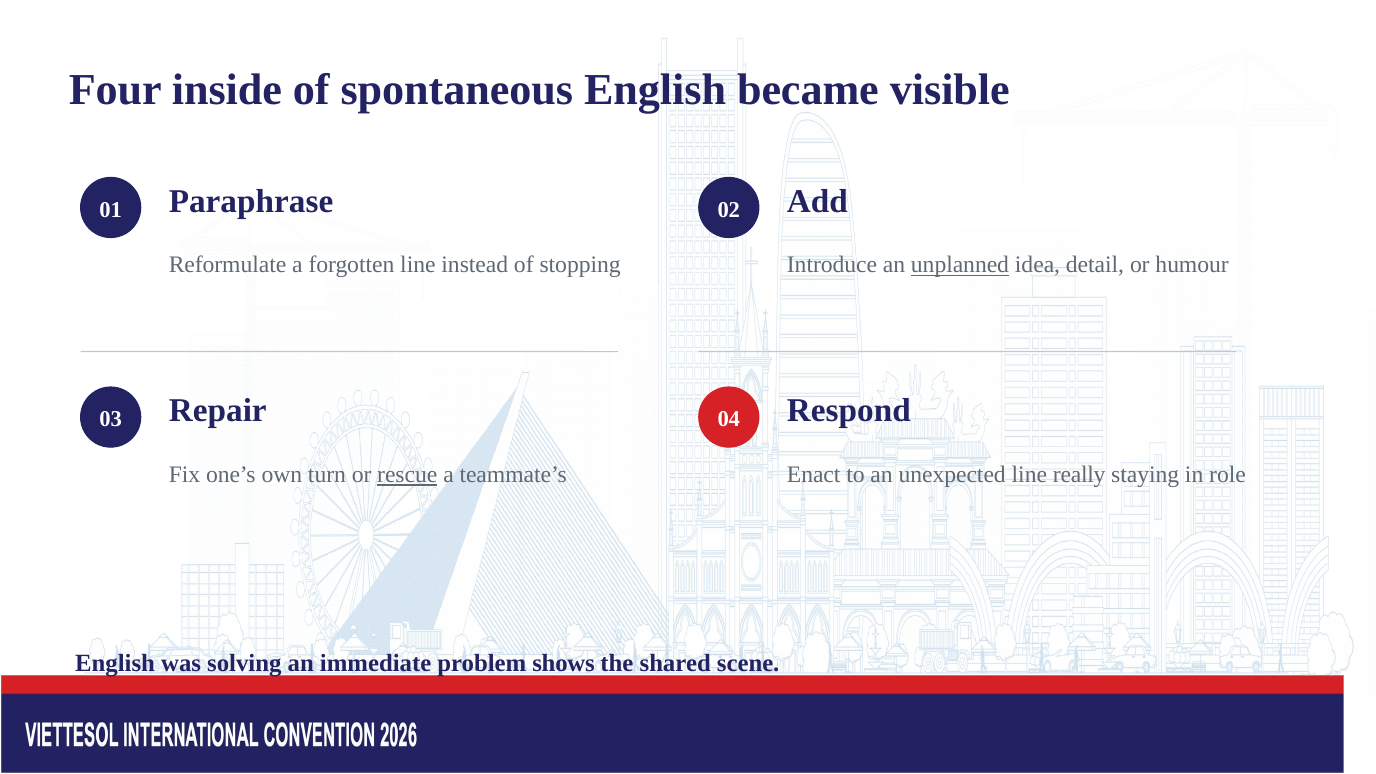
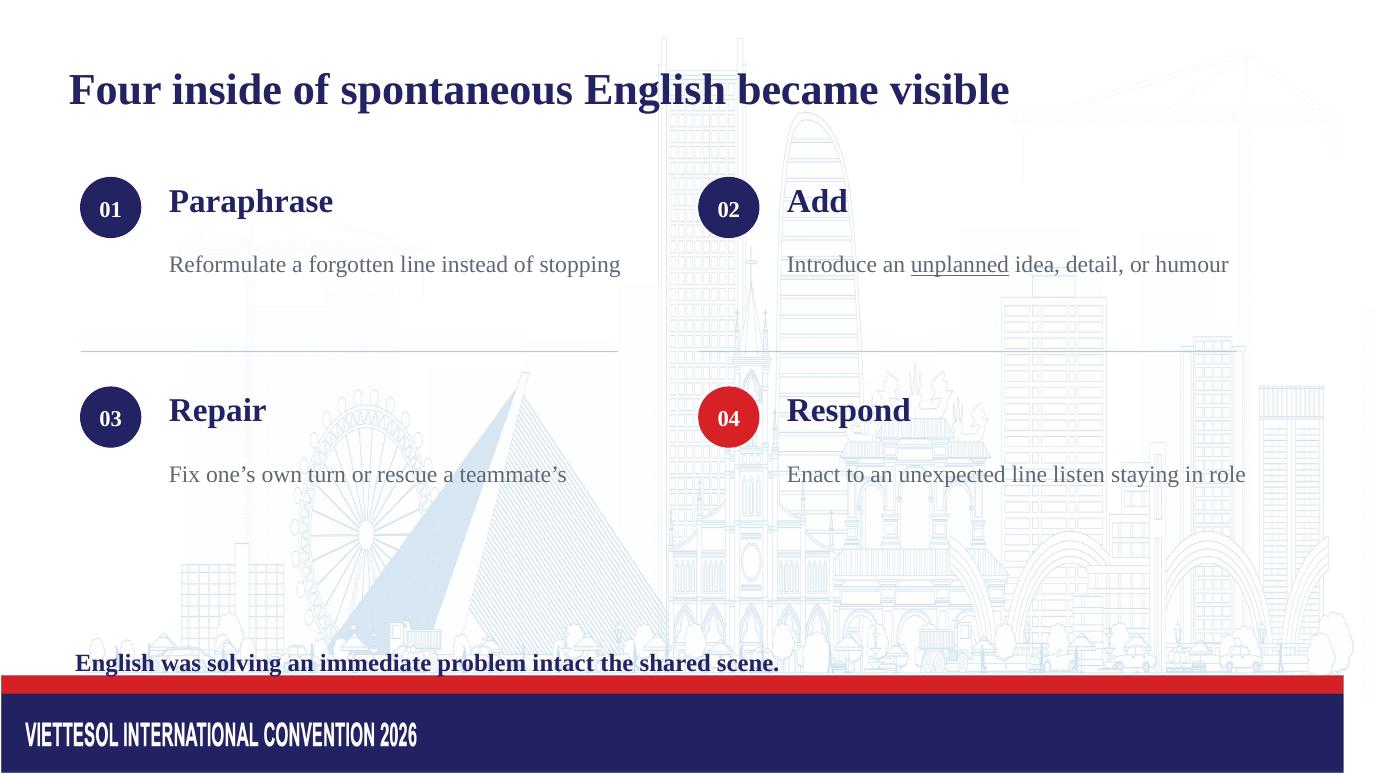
rescue underline: present -> none
really: really -> listen
shows: shows -> intact
